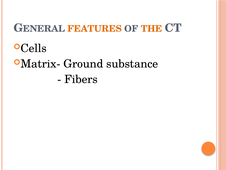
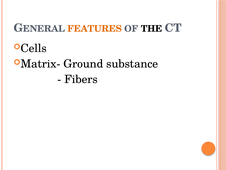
THE colour: orange -> black
